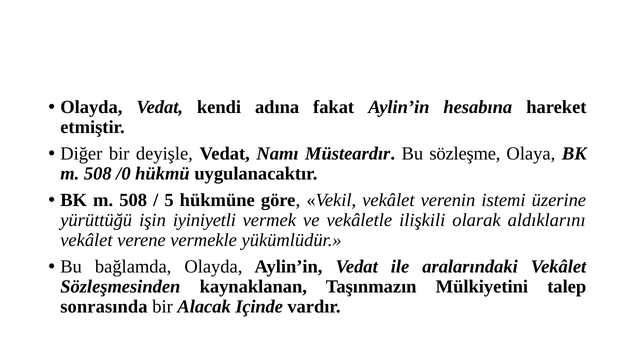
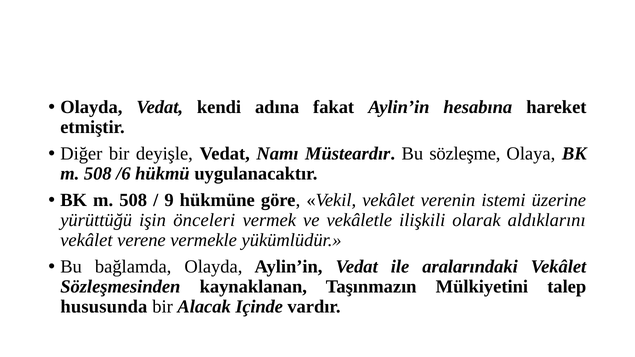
/0: /0 -> /6
5: 5 -> 9
iyiniyetli: iyiniyetli -> önceleri
sonrasında: sonrasında -> hususunda
